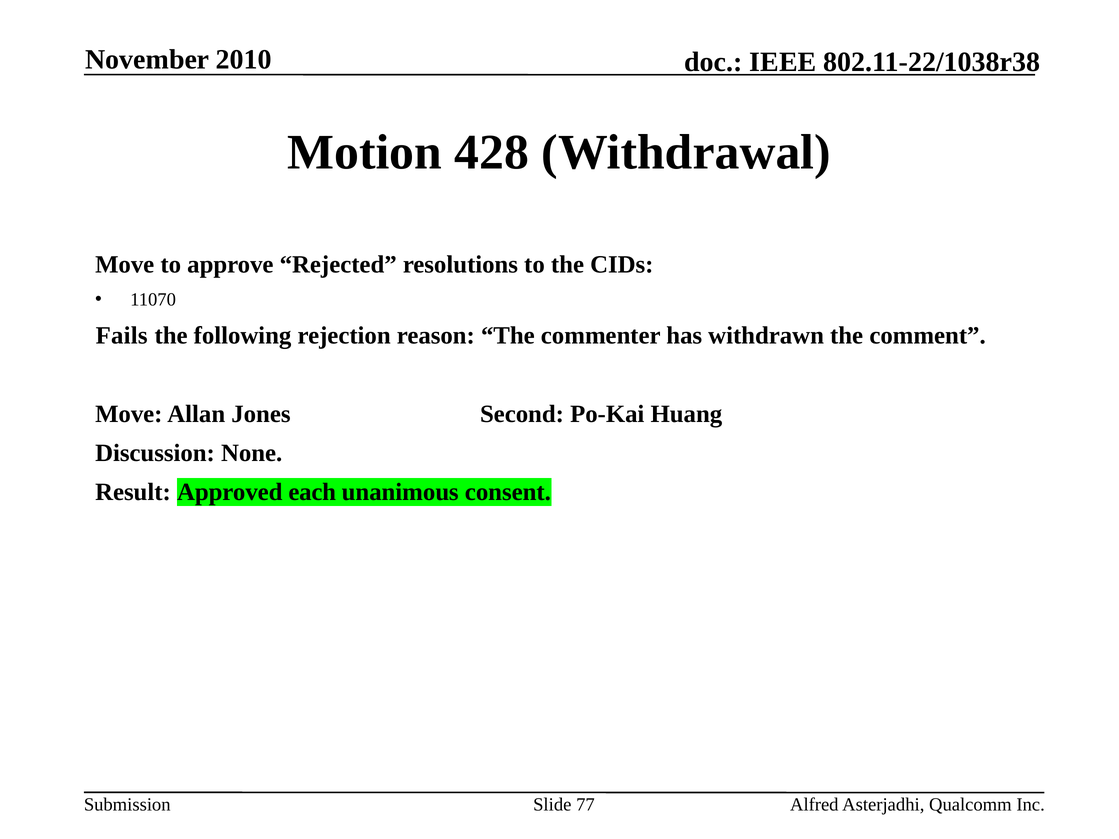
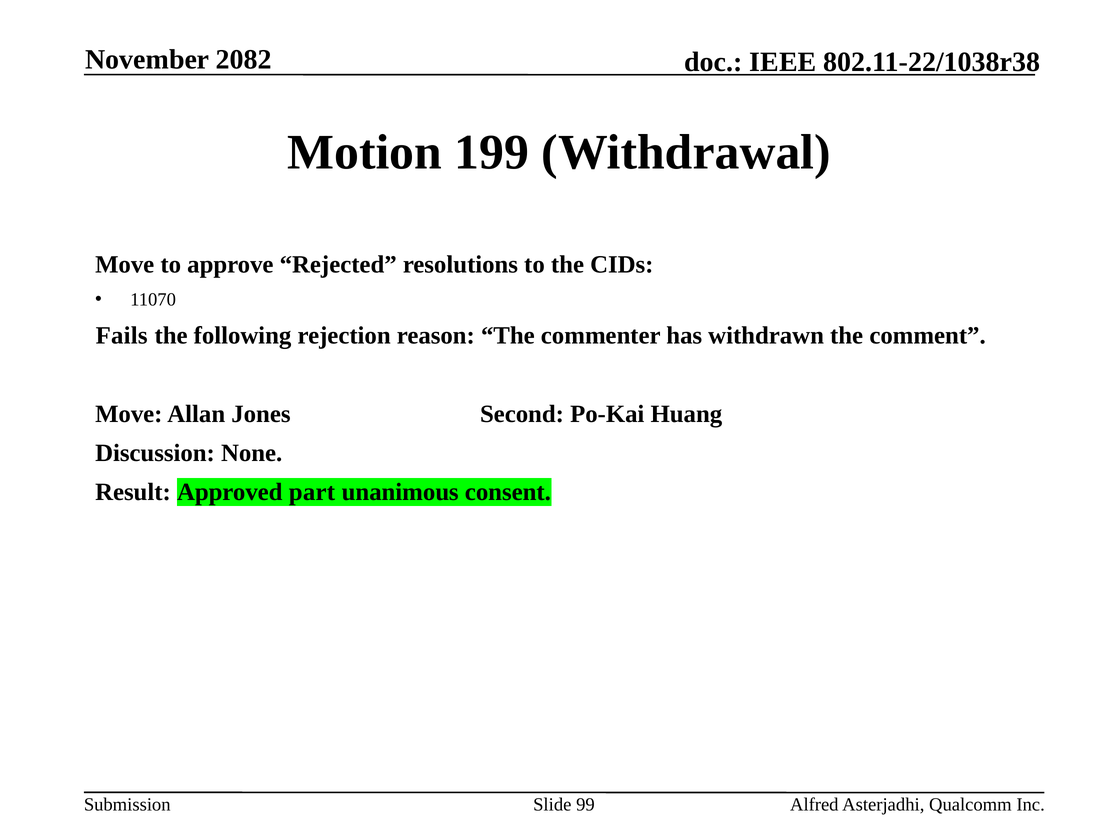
2010: 2010 -> 2082
428: 428 -> 199
each: each -> part
77: 77 -> 99
